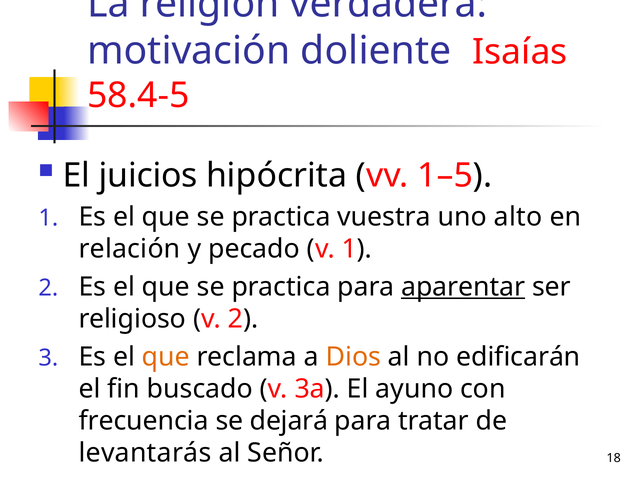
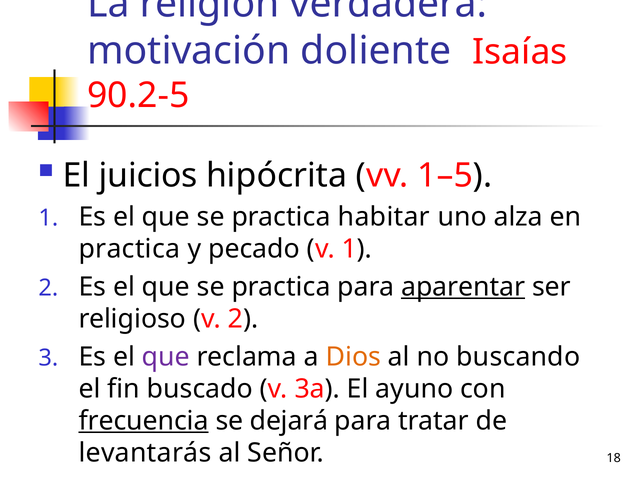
58.4-5: 58.4-5 -> 90.2-5
vuestra: vuestra -> habitar
alto: alto -> alza
relación at (129, 249): relación -> practica
que at (166, 357) colour: orange -> purple
edificarán: edificarán -> buscando
frecuencia underline: none -> present
